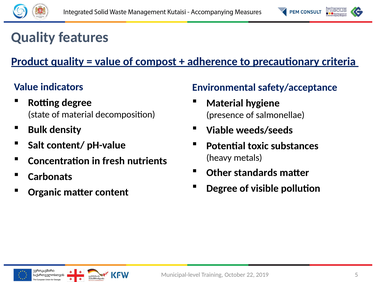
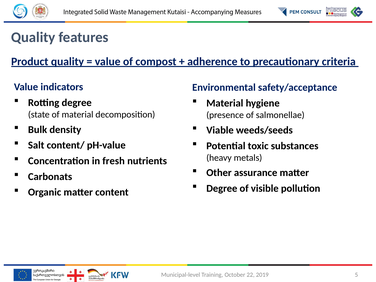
standards: standards -> assurance
